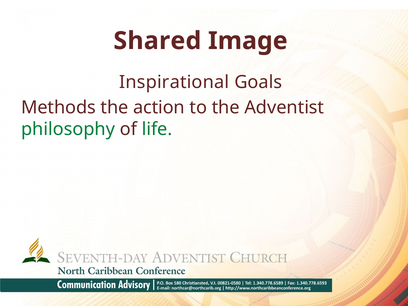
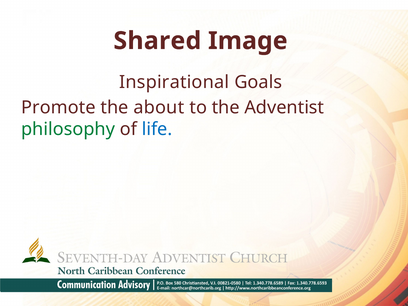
Methods: Methods -> Promote
action: action -> about
life colour: green -> blue
